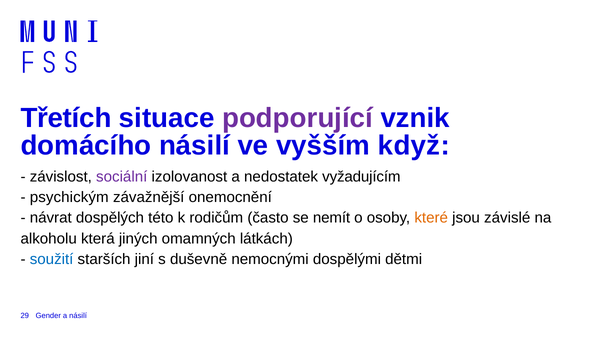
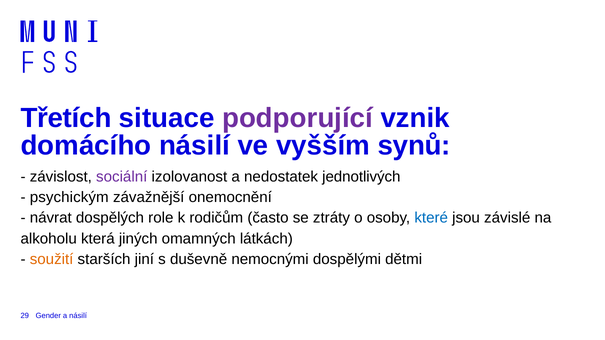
když: když -> synů
vyžadujícím: vyžadujícím -> jednotlivých
této: této -> role
nemít: nemít -> ztráty
které colour: orange -> blue
soužití colour: blue -> orange
